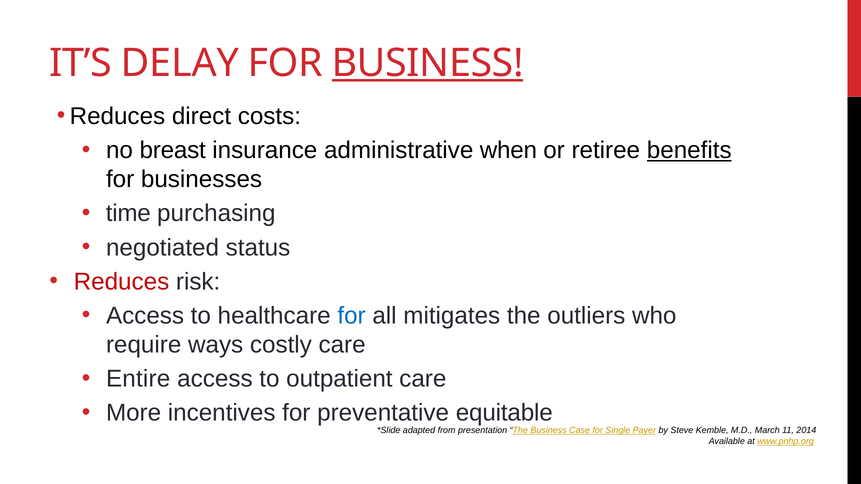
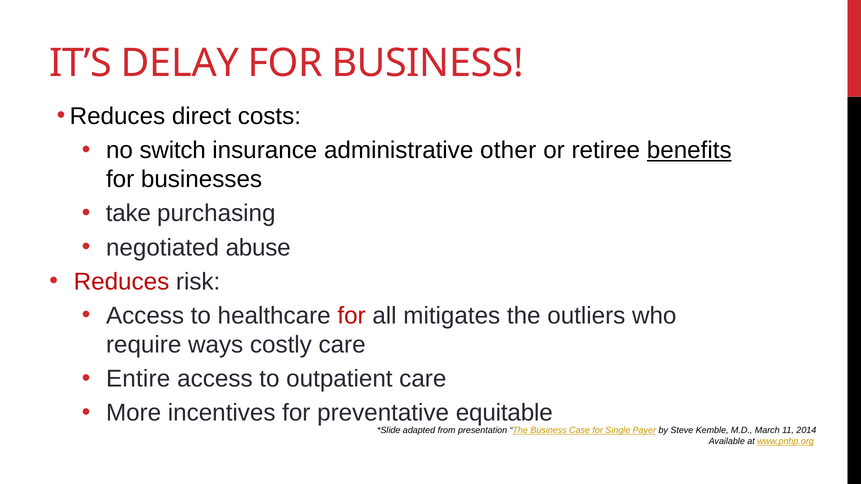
BUSINESS at (428, 63) underline: present -> none
breast: breast -> switch
when: when -> other
time: time -> take
status: status -> abuse
for at (352, 316) colour: blue -> red
